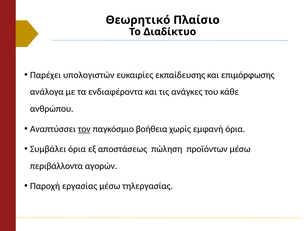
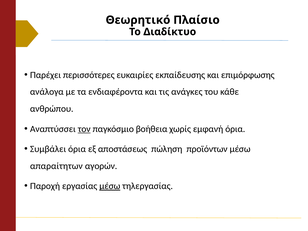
υπολογιστών: υπολογιστών -> περισσότερες
περιβάλλοντα: περιβάλλοντα -> απαραίτητων
μέσω at (110, 186) underline: none -> present
